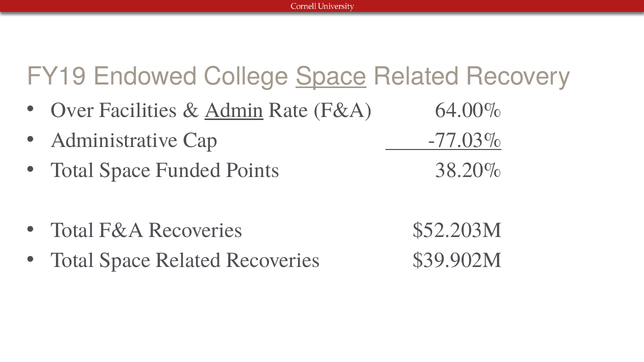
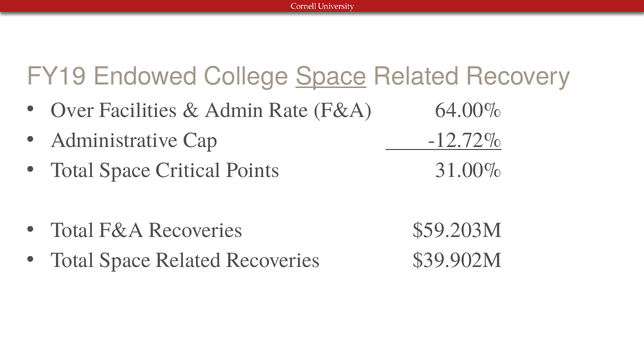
Admin underline: present -> none
-77.03%: -77.03% -> -12.72%
Funded: Funded -> Critical
38.20%: 38.20% -> 31.00%
$52.203M: $52.203M -> $59.203M
